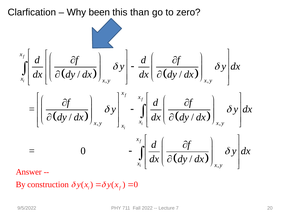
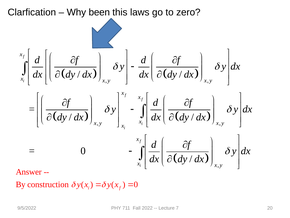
than: than -> laws
